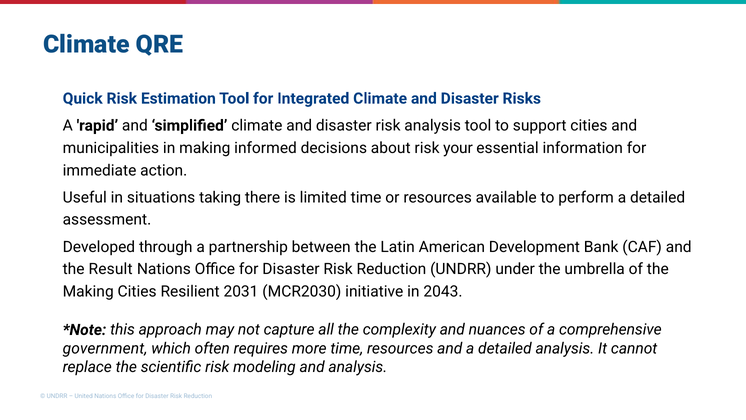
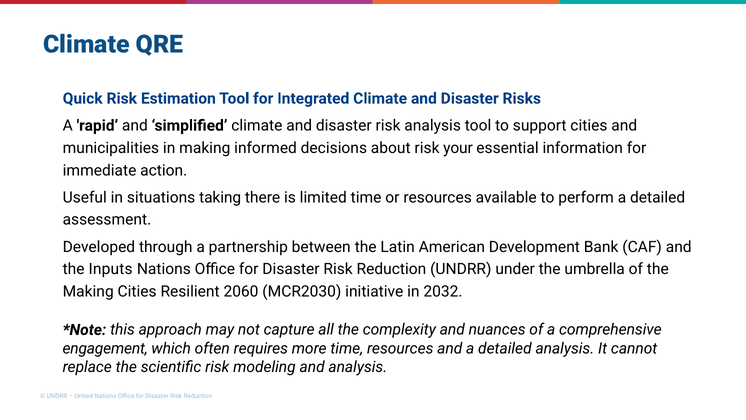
Result: Result -> Inputs
2031: 2031 -> 2060
2043: 2043 -> 2032
government: government -> engagement
